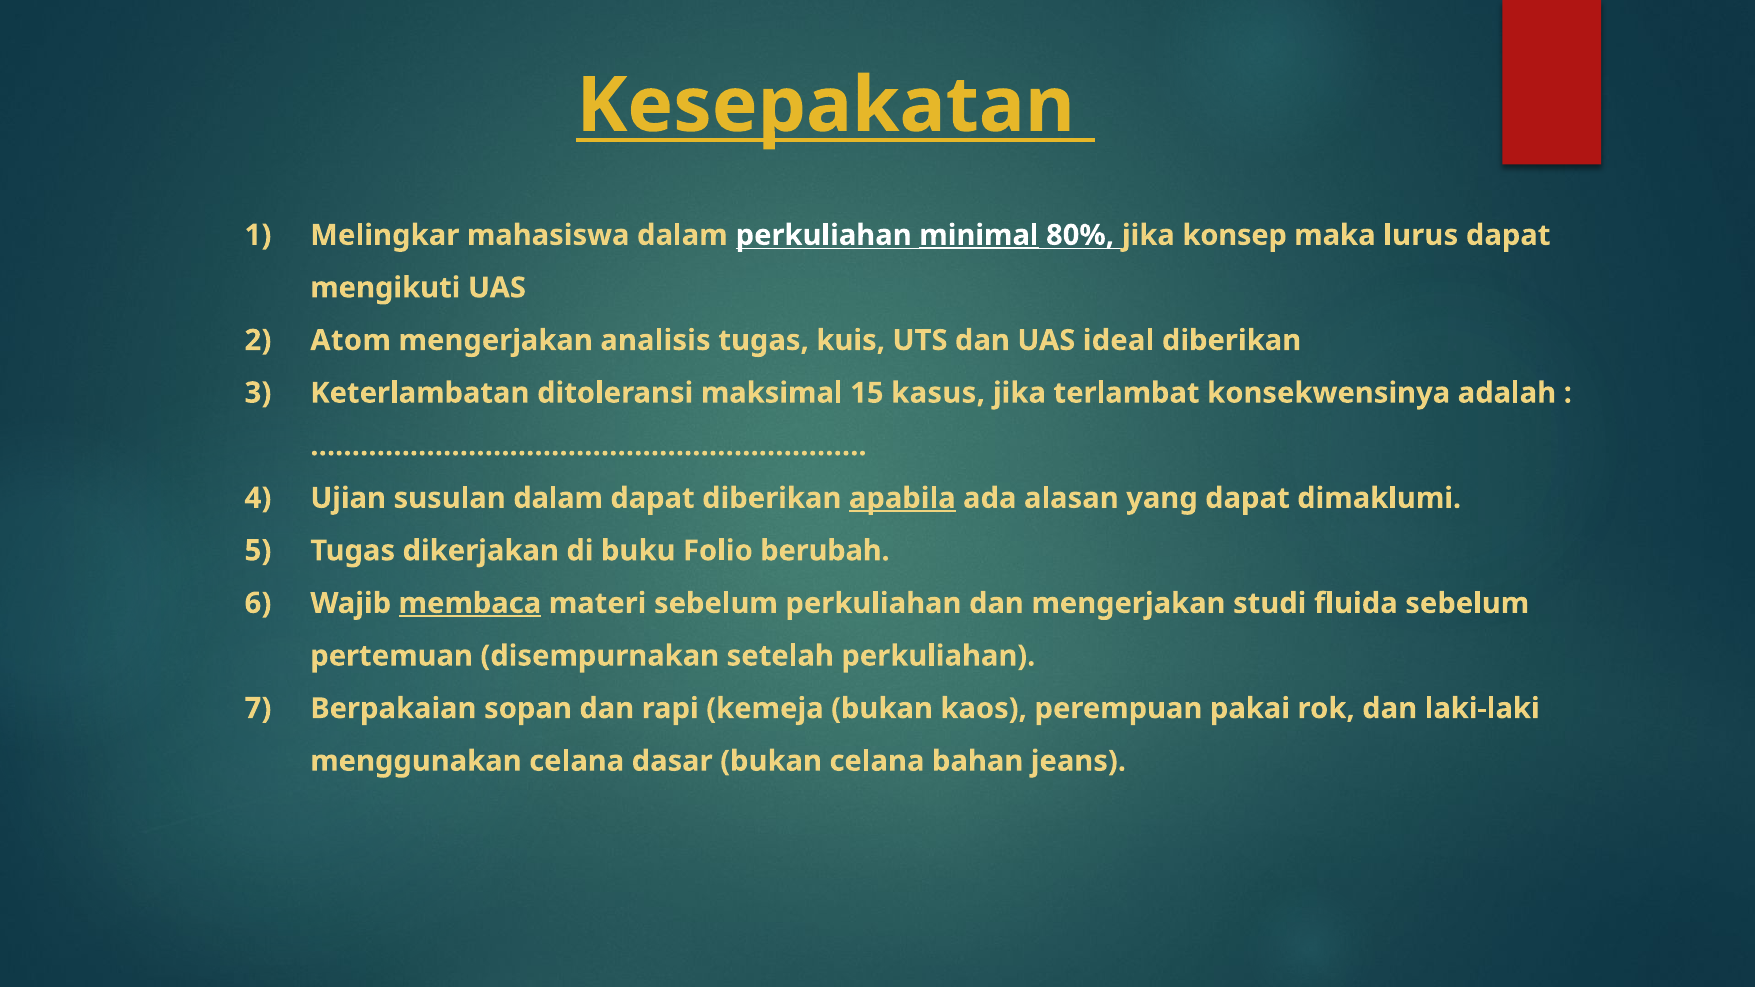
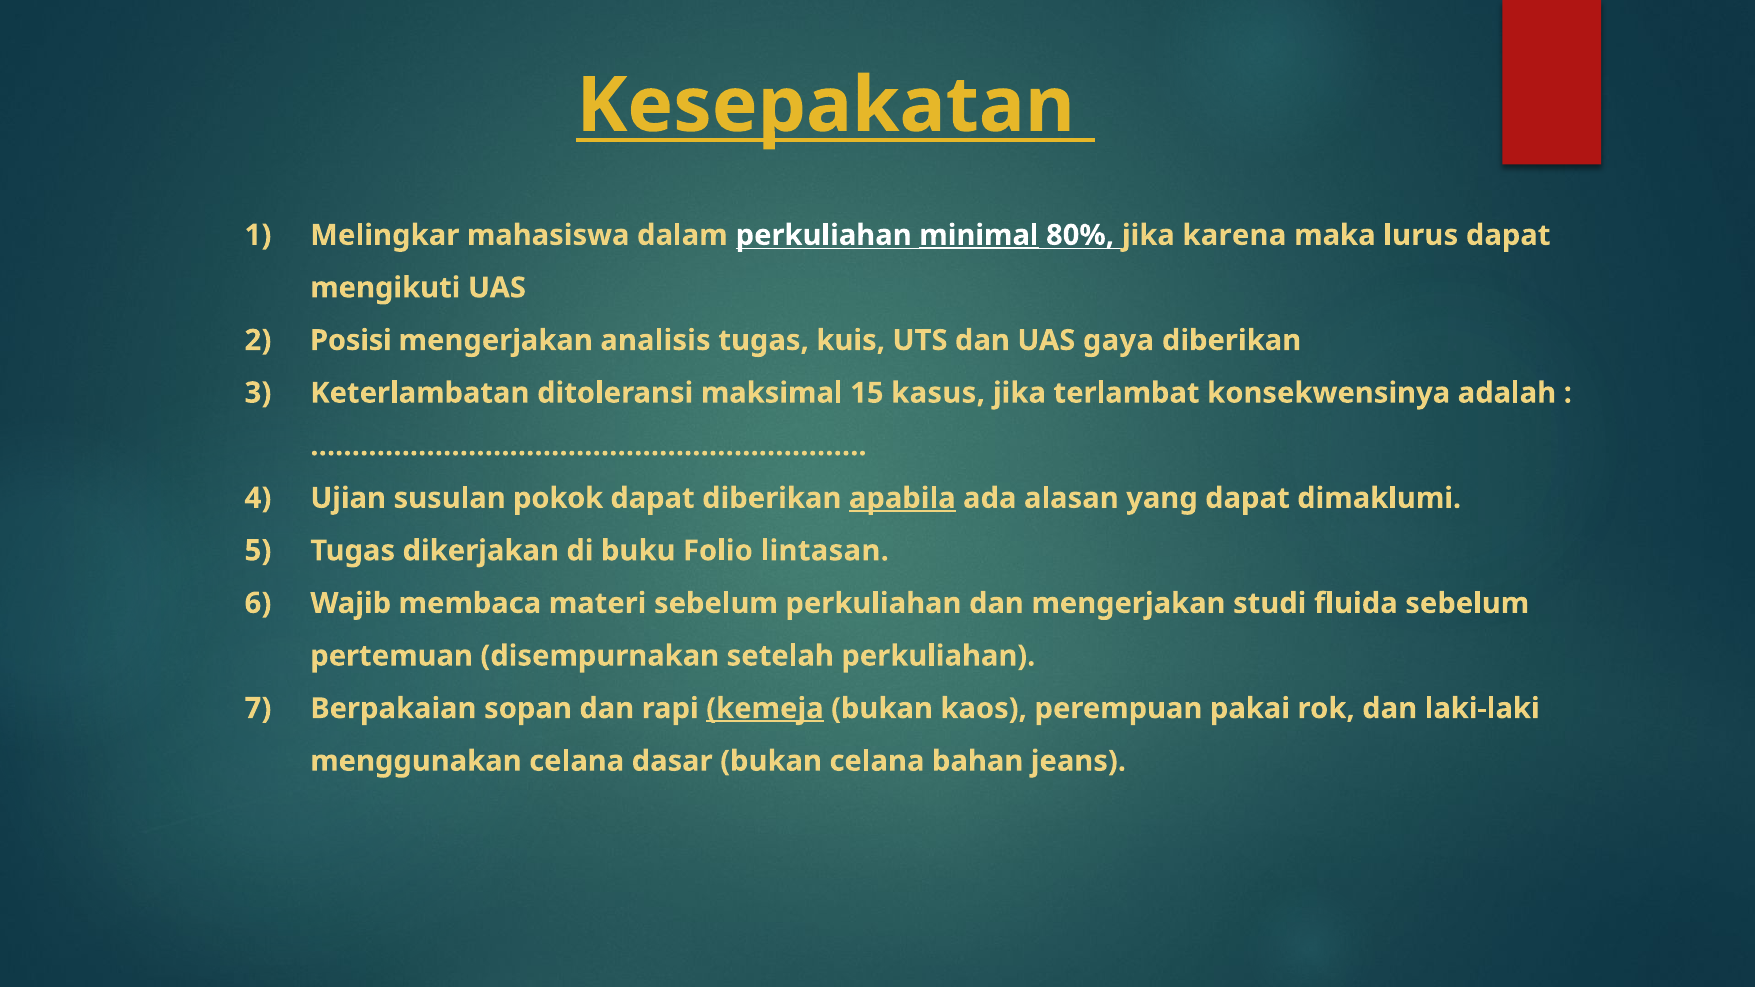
konsep: konsep -> karena
Atom: Atom -> Posisi
ideal: ideal -> gaya
susulan dalam: dalam -> pokok
berubah: berubah -> lintasan
membaca underline: present -> none
kemeja underline: none -> present
